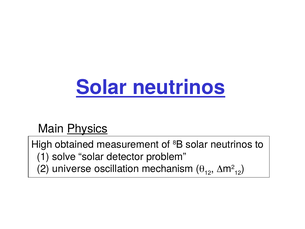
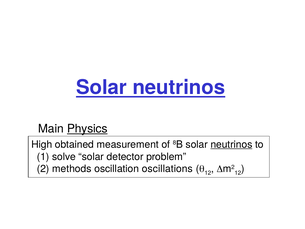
neutrinos at (231, 144) underline: none -> present
universe: universe -> methods
mechanism: mechanism -> oscillations
